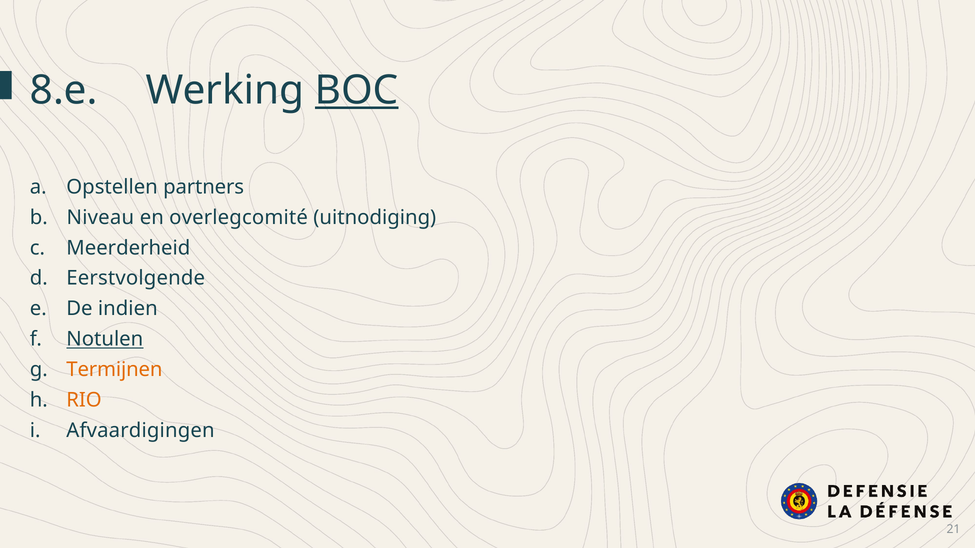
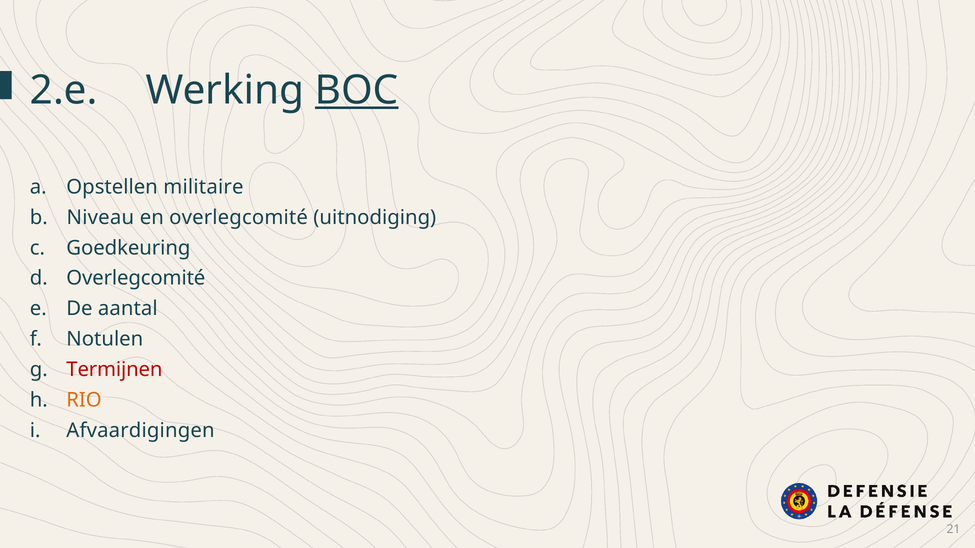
8.e: 8.e -> 2.e
partners: partners -> militaire
Meerderheid: Meerderheid -> Goedkeuring
Eerstvolgende at (136, 279): Eerstvolgende -> Overlegcomité
indien: indien -> aantal
Notulen underline: present -> none
Termijnen colour: orange -> red
